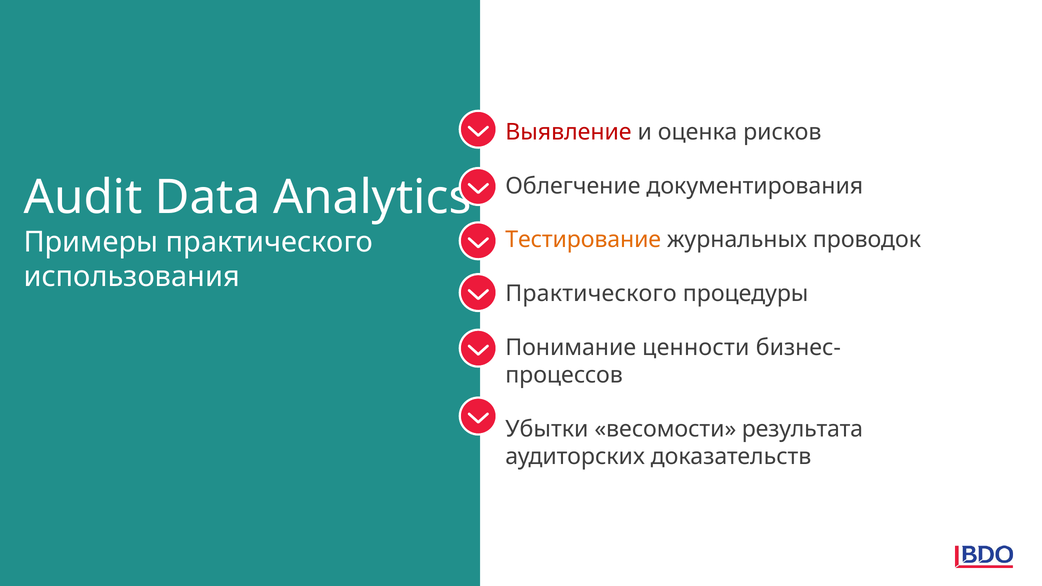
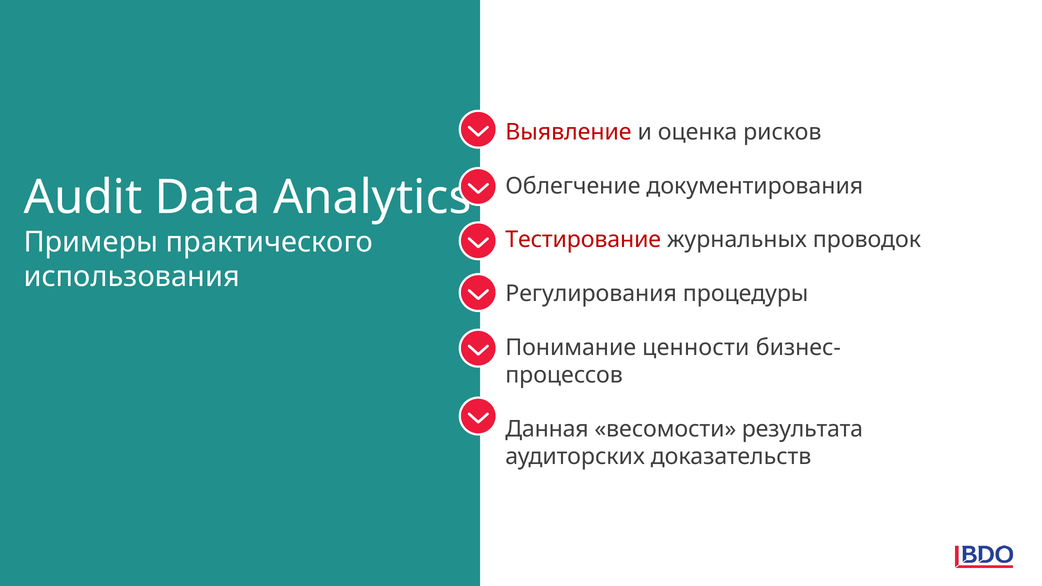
Тестирование colour: orange -> red
Практического at (591, 294): Практического -> Регулирования
Убытки: Убытки -> Данная
